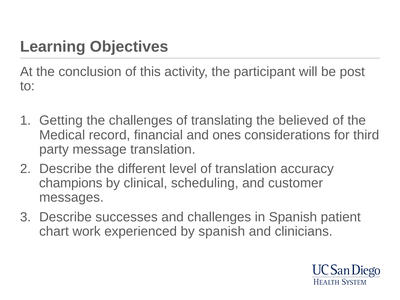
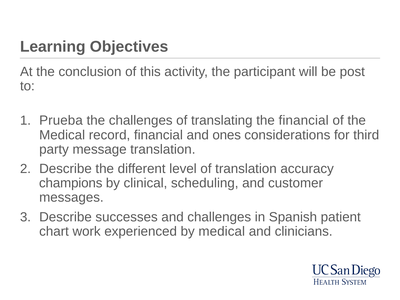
Getting: Getting -> Prueba
the believed: believed -> financial
by spanish: spanish -> medical
